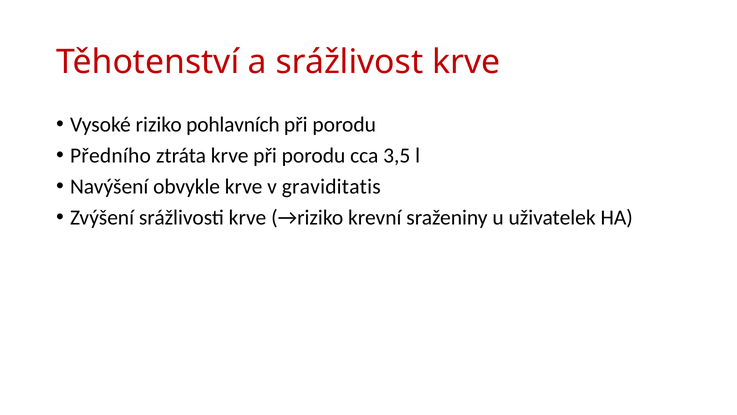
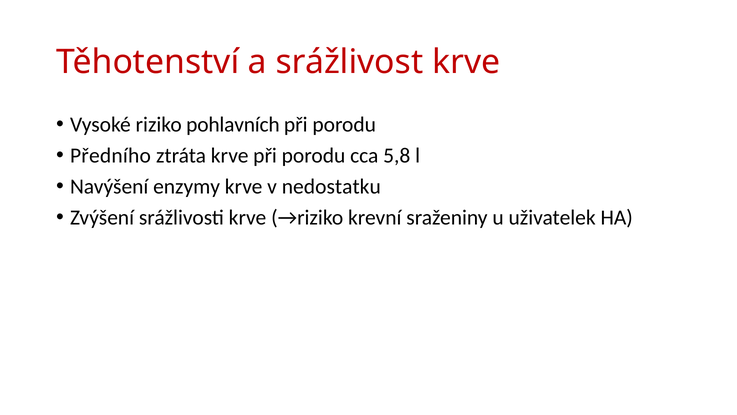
3,5: 3,5 -> 5,8
obvykle: obvykle -> enzymy
graviditatis: graviditatis -> nedostatku
